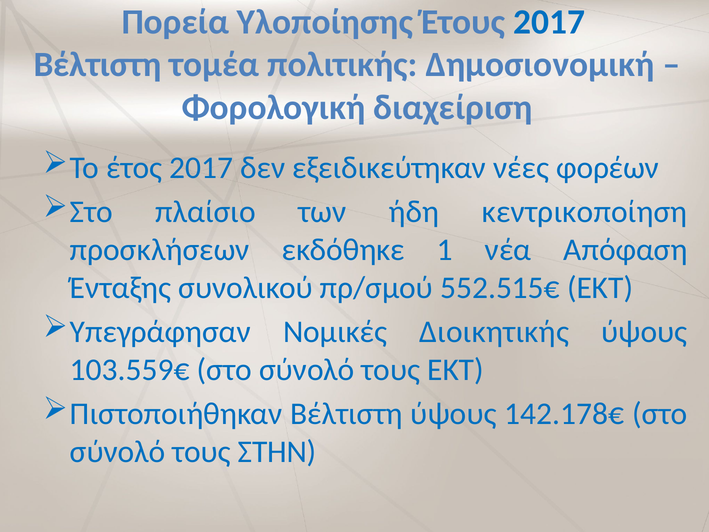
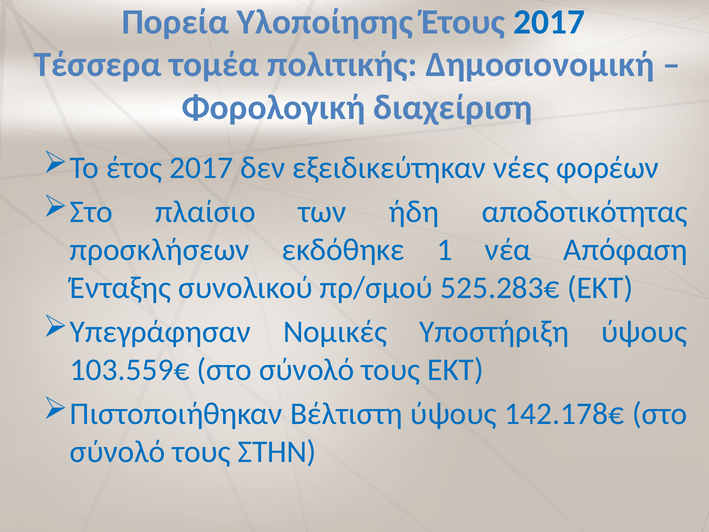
Βέλτιστη at (98, 65): Βέλτιστη -> Τέσσερα
κεντρικοποίηση: κεντρικοποίηση -> αποδοτικότητας
552.515€: 552.515€ -> 525.283€
Διοικητικής: Διοικητικής -> Υποστήριξη
